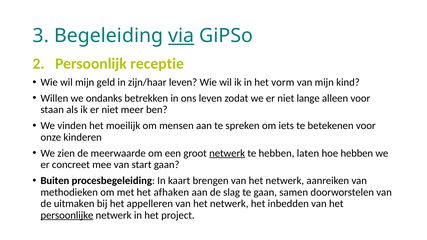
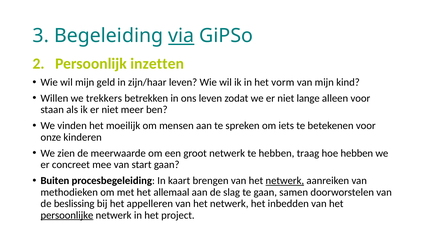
receptie: receptie -> inzetten
ondanks: ondanks -> trekkers
netwerk at (227, 153) underline: present -> none
laten: laten -> traag
netwerk at (285, 181) underline: none -> present
afhaken: afhaken -> allemaal
uitmaken: uitmaken -> beslissing
